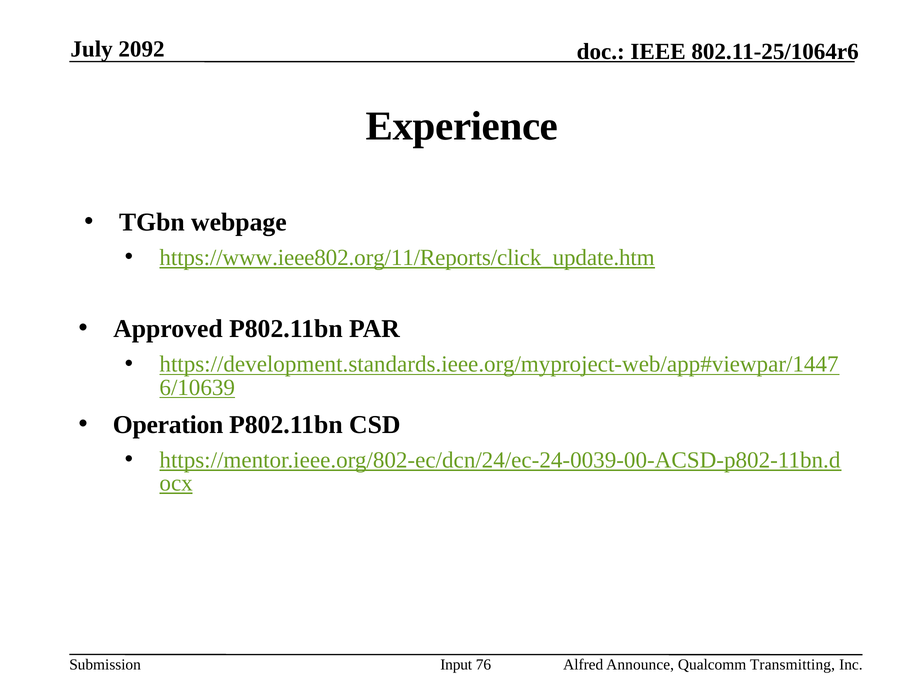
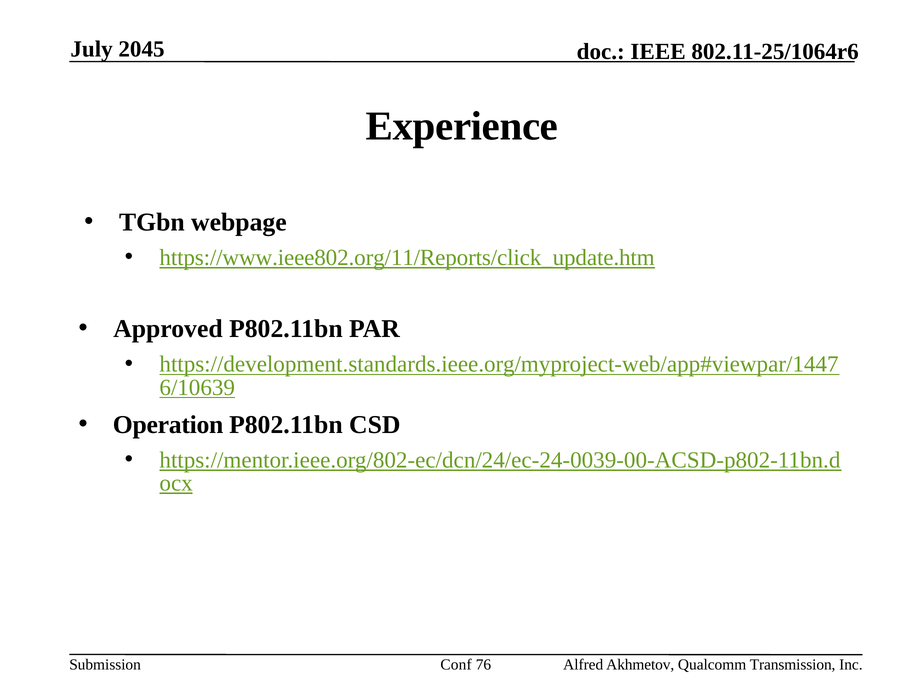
2092: 2092 -> 2045
Input: Input -> Conf
Announce: Announce -> Akhmetov
Transmitting: Transmitting -> Transmission
